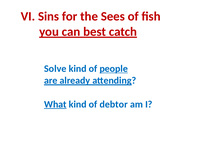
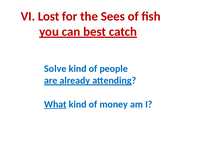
Sins: Sins -> Lost
people underline: present -> none
debtor: debtor -> money
